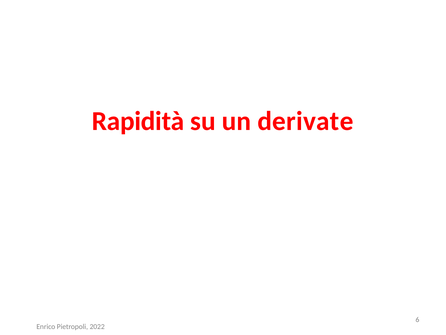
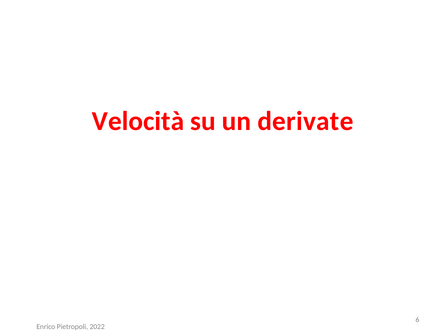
Rapidità: Rapidità -> Velocità
